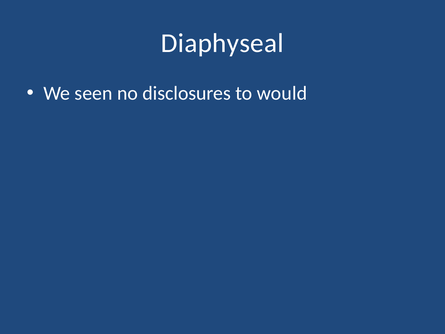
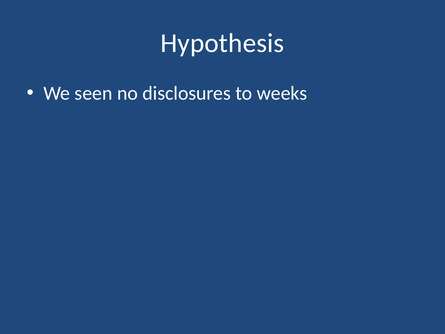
Diaphyseal: Diaphyseal -> Hypothesis
would: would -> weeks
